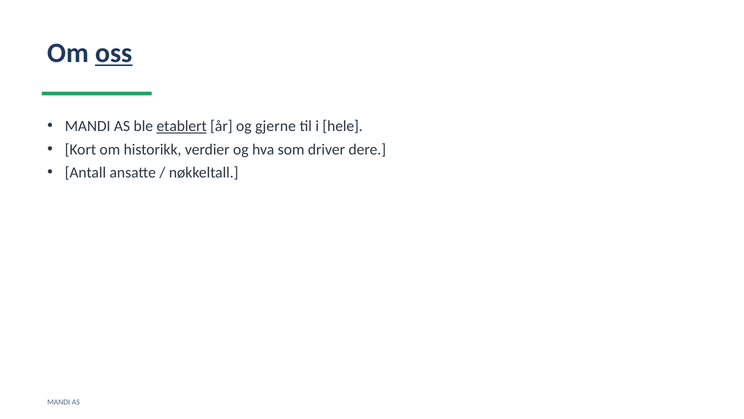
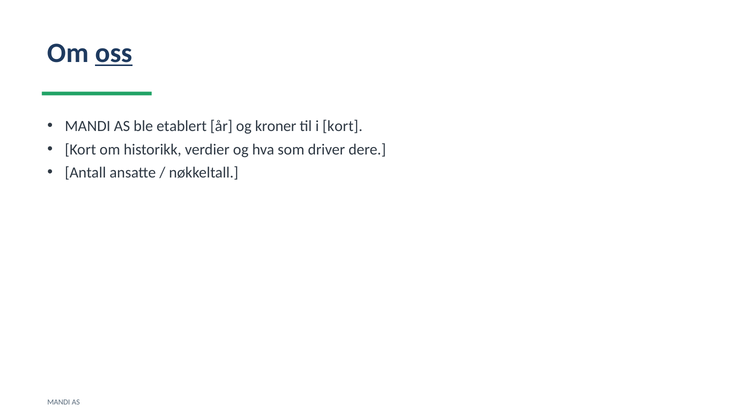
etablert underline: present -> none
gjerne: gjerne -> kroner
i hele: hele -> kort
